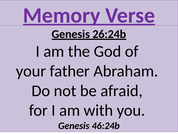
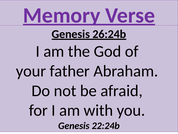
46:24b: 46:24b -> 22:24b
